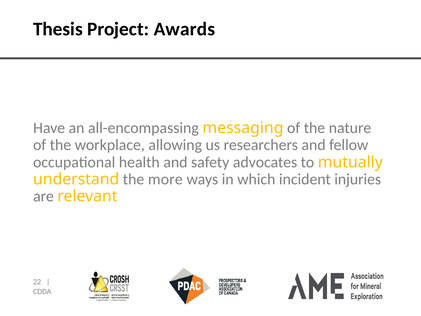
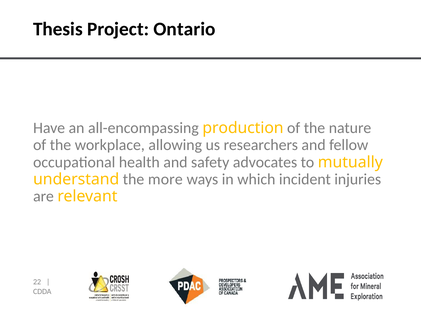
Awards: Awards -> Ontario
messaging: messaging -> production
